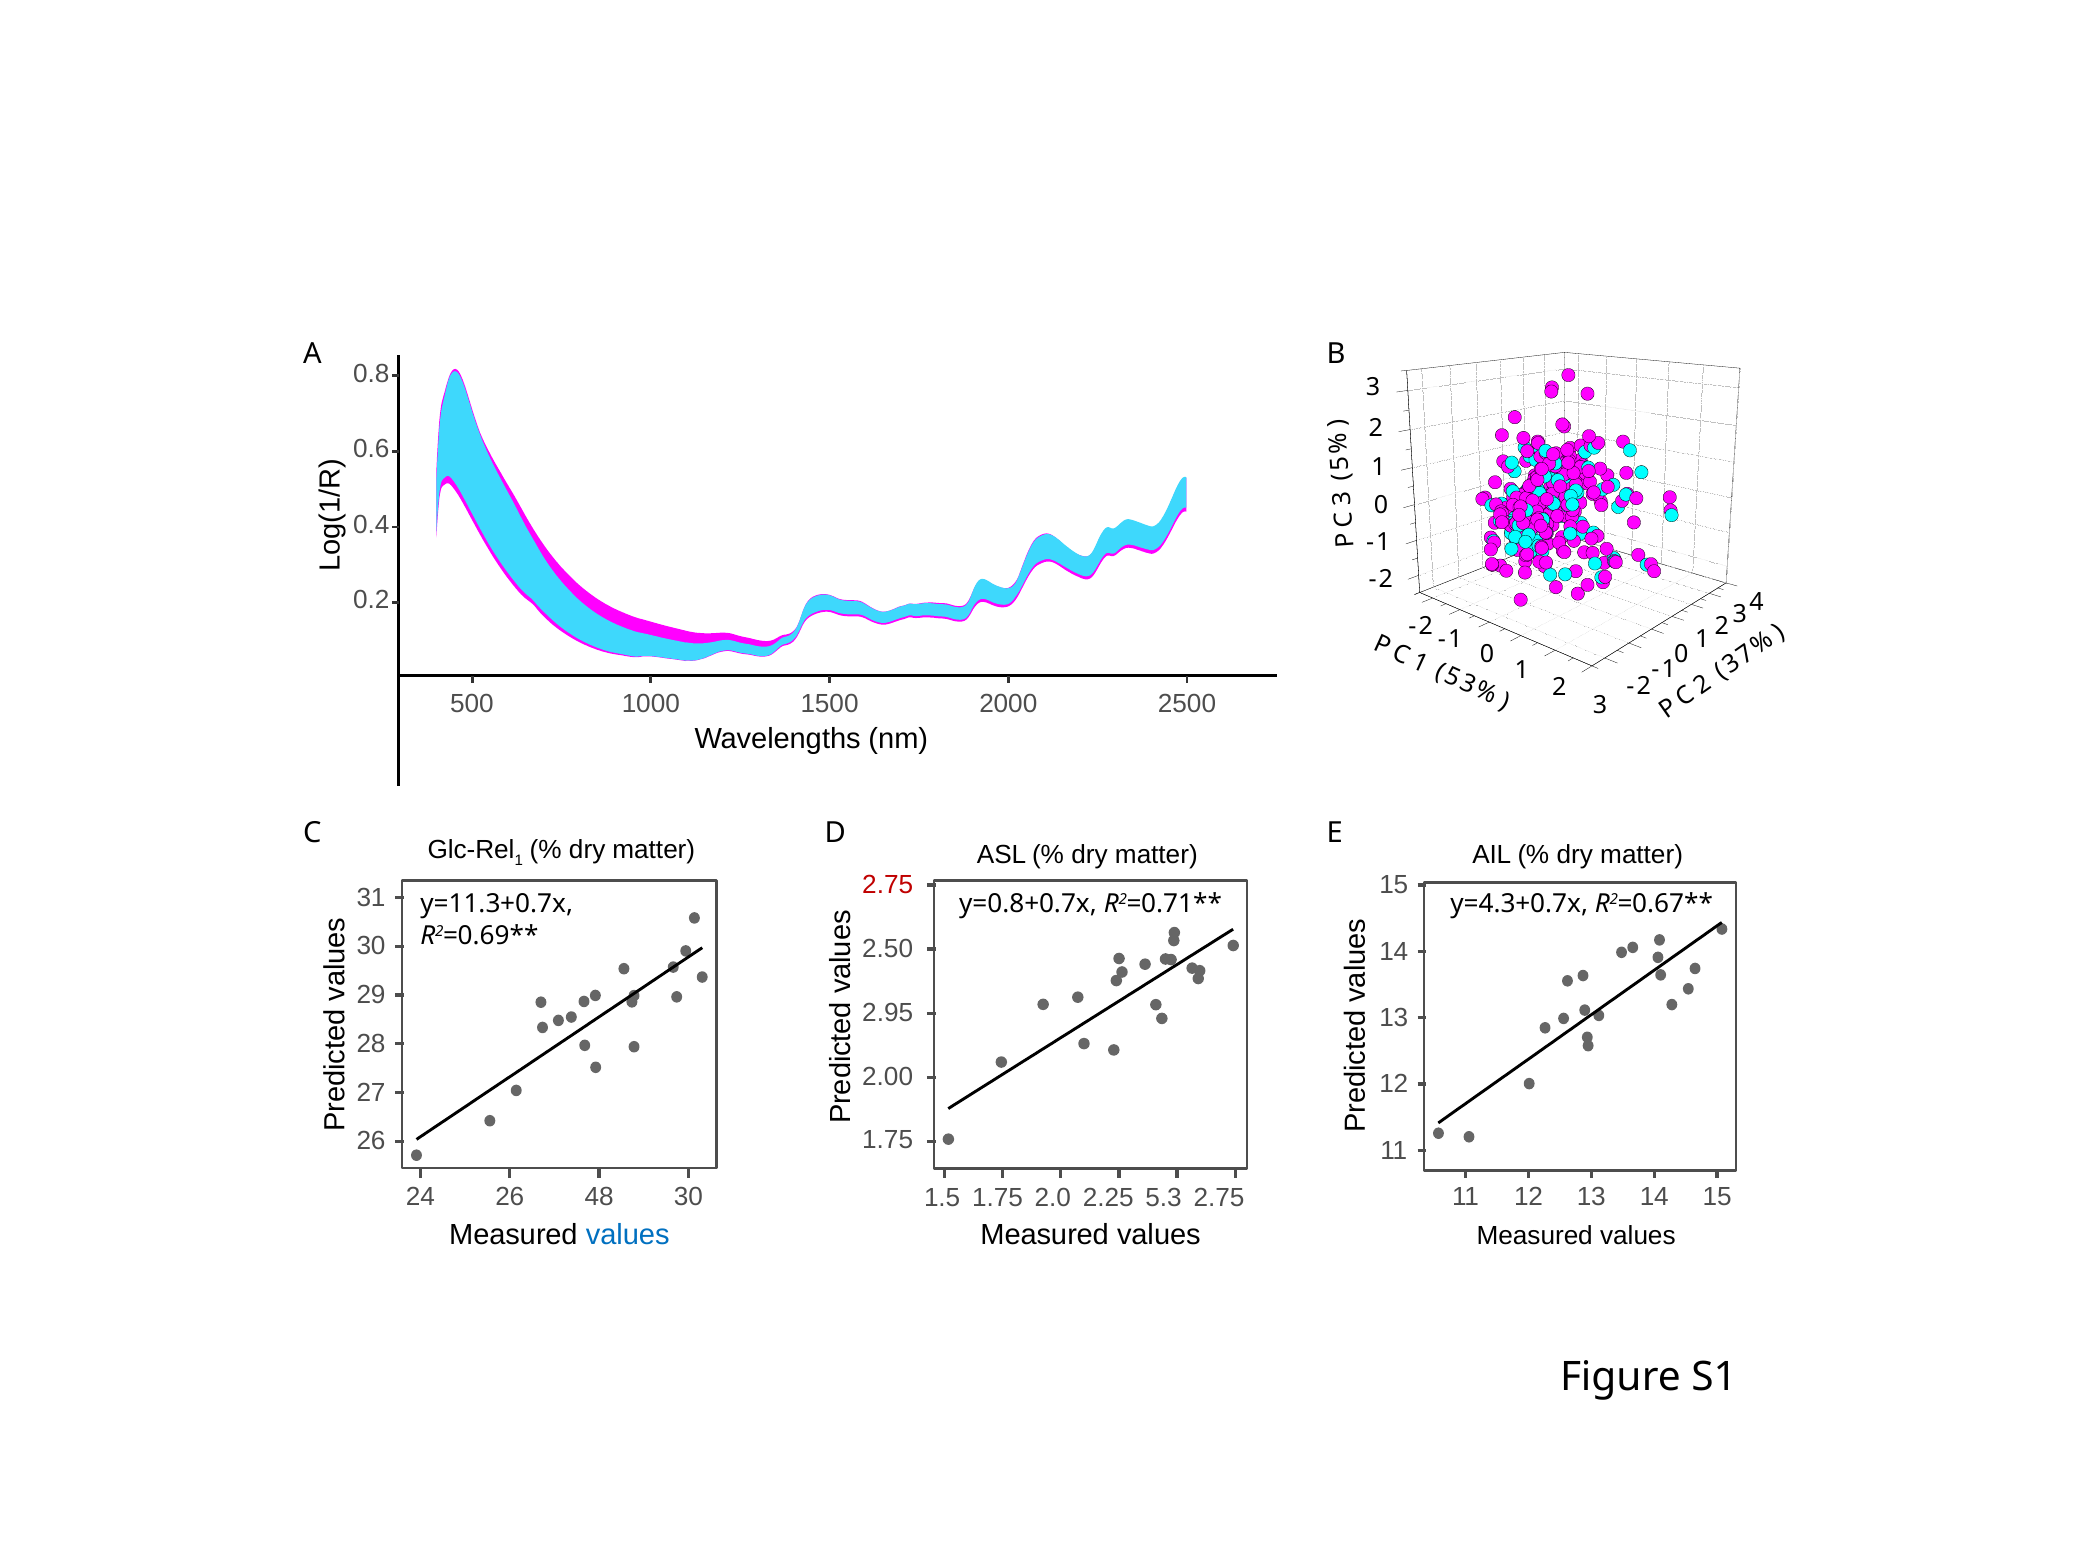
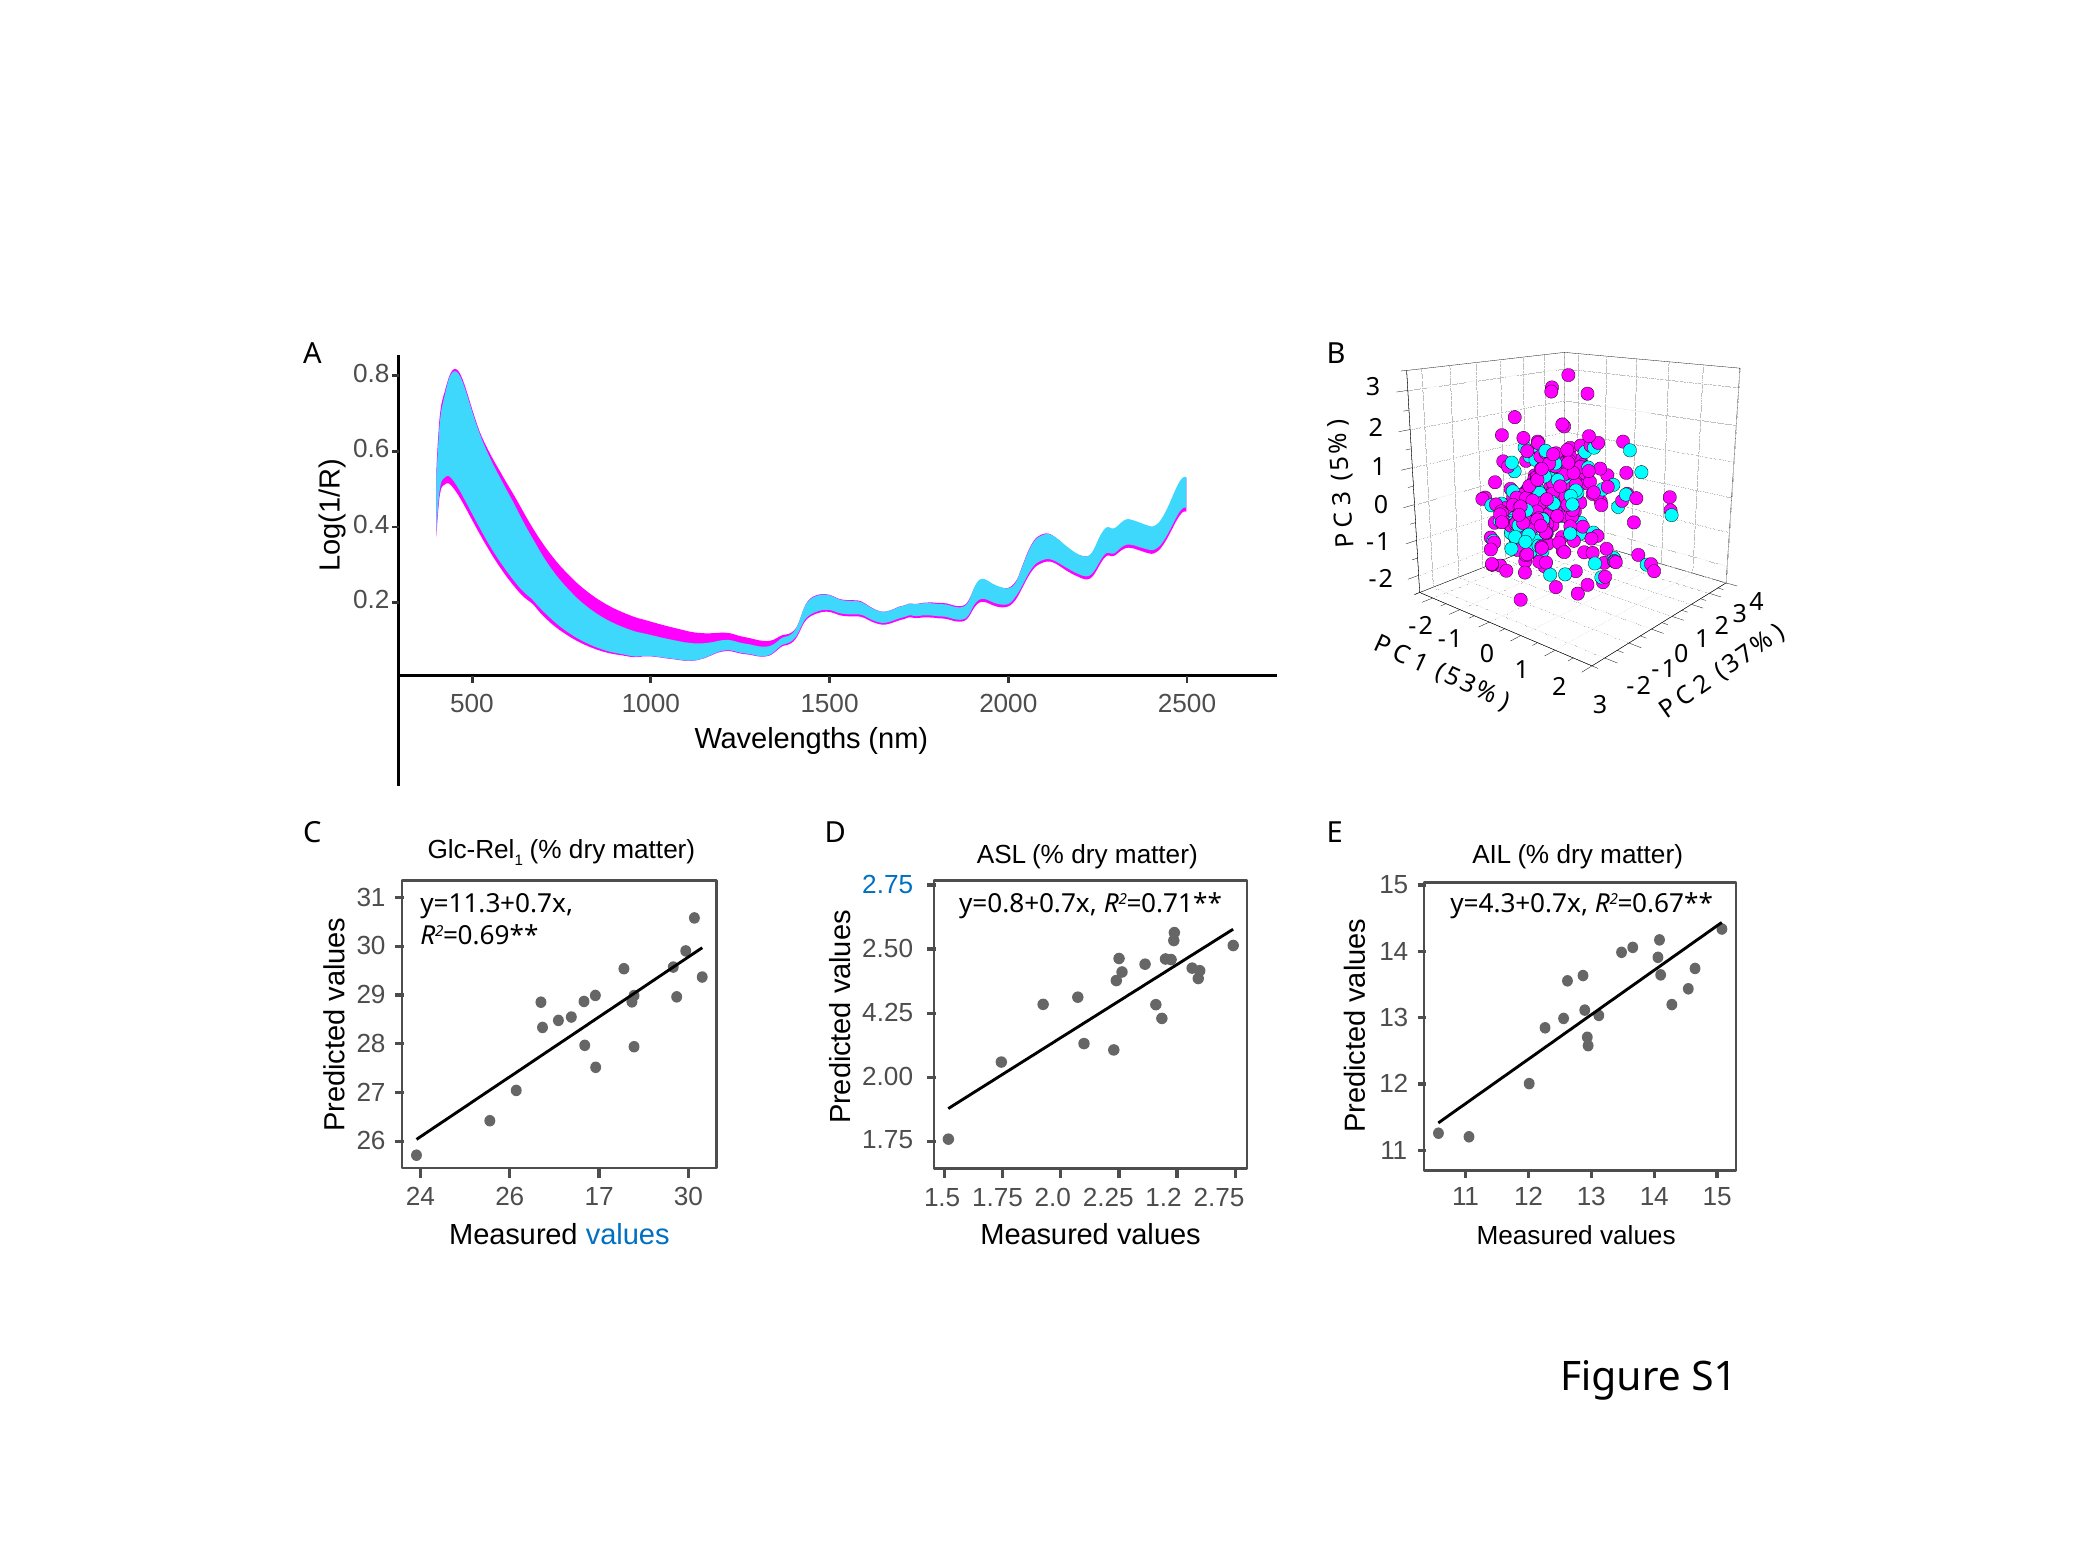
2.75 at (888, 885) colour: red -> blue
2.95: 2.95 -> 4.25
48: 48 -> 17
5.3: 5.3 -> 1.2
